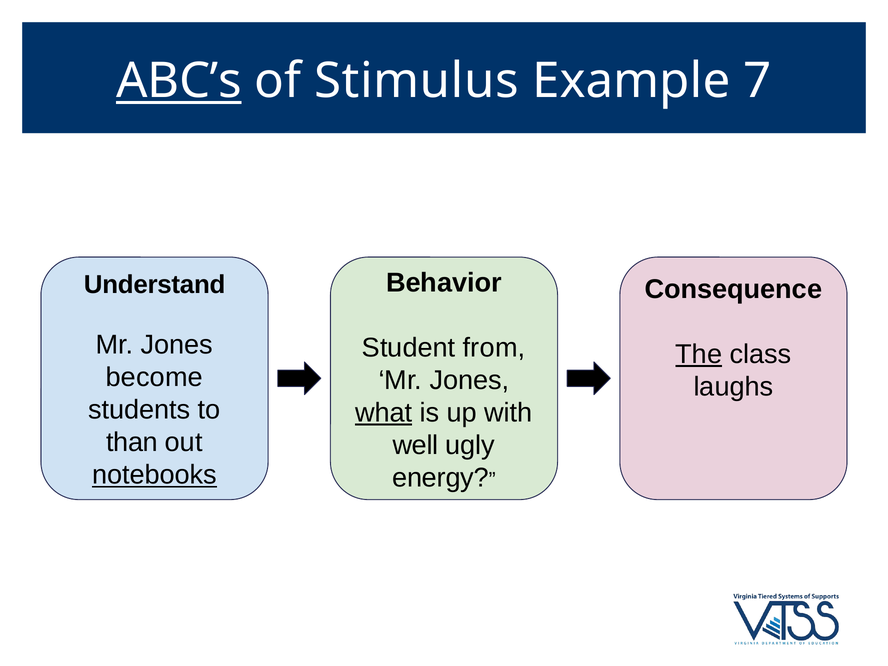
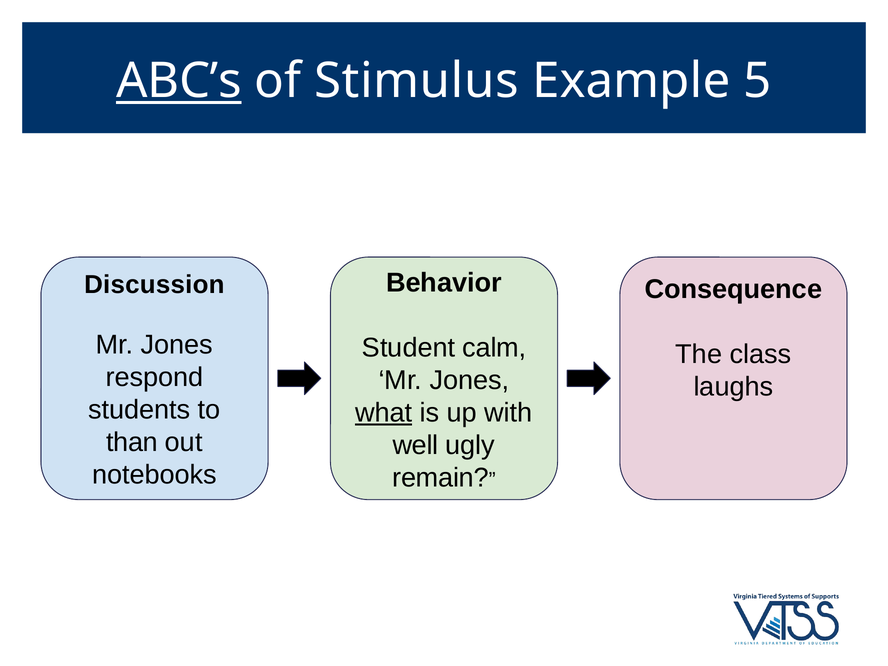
7: 7 -> 5
Understand: Understand -> Discussion
from: from -> calm
The underline: present -> none
become: become -> respond
notebooks underline: present -> none
energy: energy -> remain
